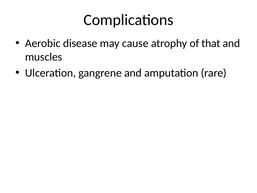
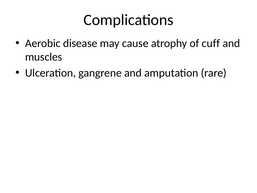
that: that -> cuff
